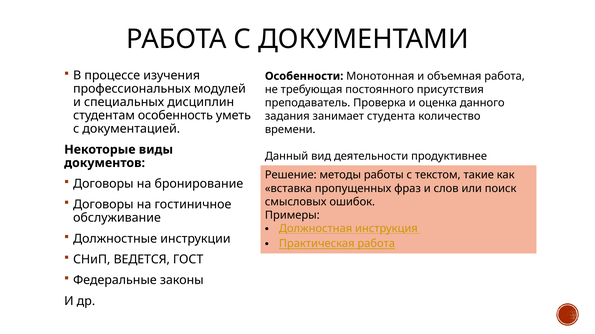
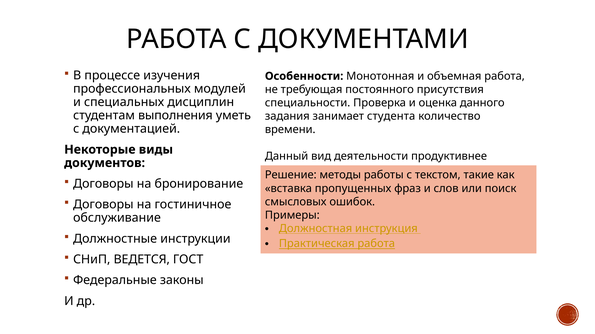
преподаватель: преподаватель -> специальности
особенность: особенность -> выполнения
